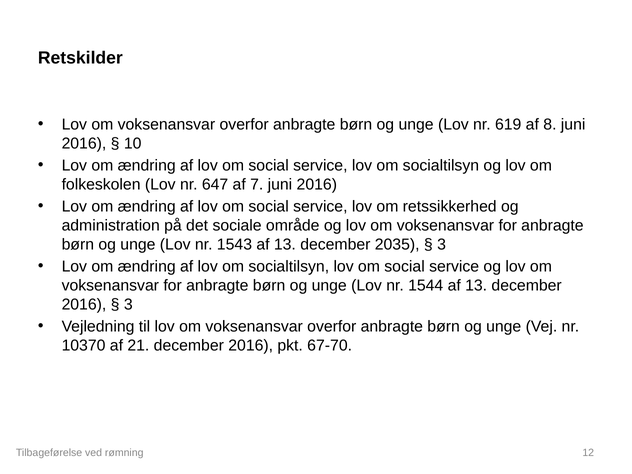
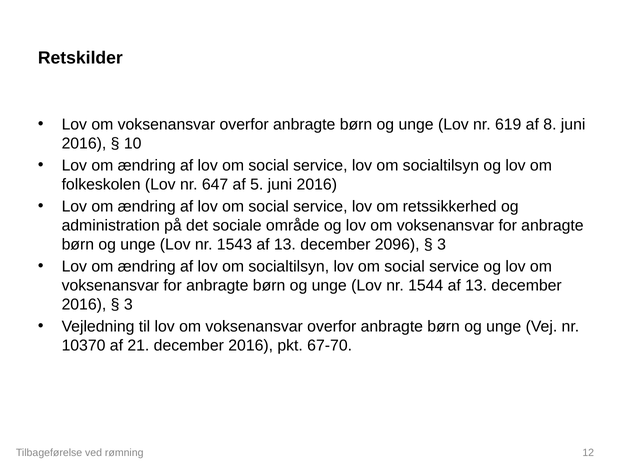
7: 7 -> 5
2035: 2035 -> 2096
